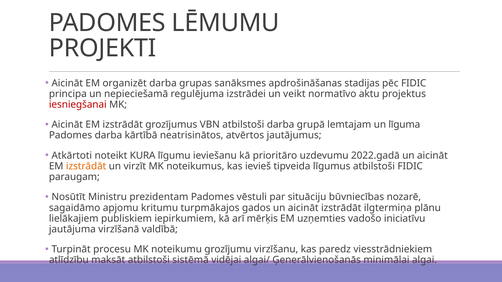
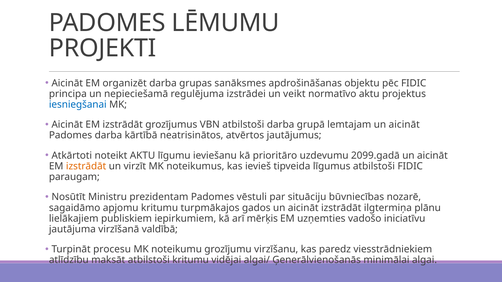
stadijas: stadijas -> objektu
iesniegšanai colour: red -> blue
lemtajam un līguma: līguma -> aicināt
noteikt KURA: KURA -> AKTU
2022.gadā: 2022.gadā -> 2099.gadā
atbilstoši sistēmā: sistēmā -> kritumu
